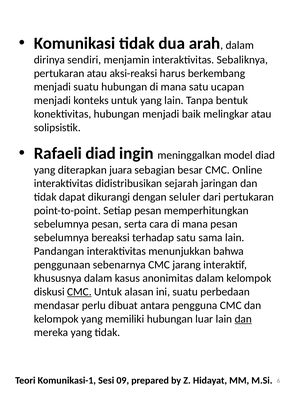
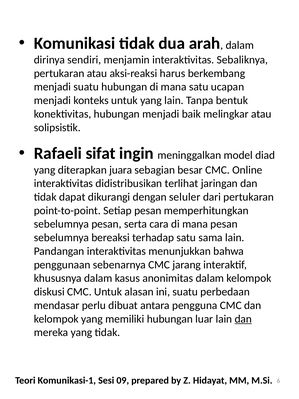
Rafaeli diad: diad -> sifat
sejarah: sejarah -> terlihat
CMC at (79, 292) underline: present -> none
